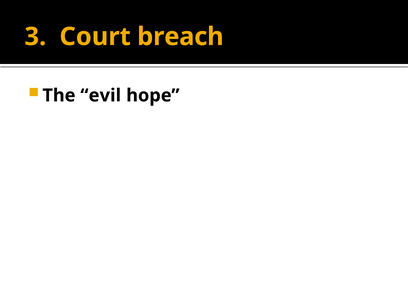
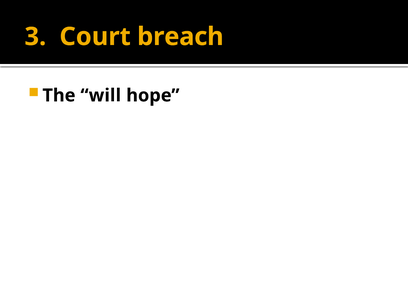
evil: evil -> will
